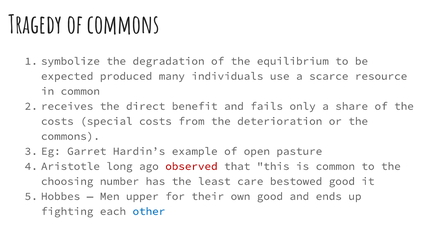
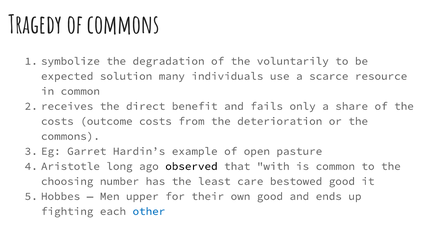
equilibrium: equilibrium -> voluntarily
produced: produced -> solution
special: special -> outcome
observed colour: red -> black
this: this -> with
